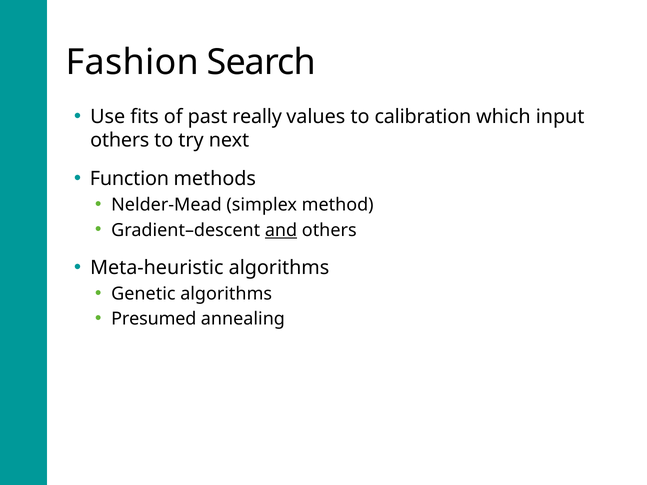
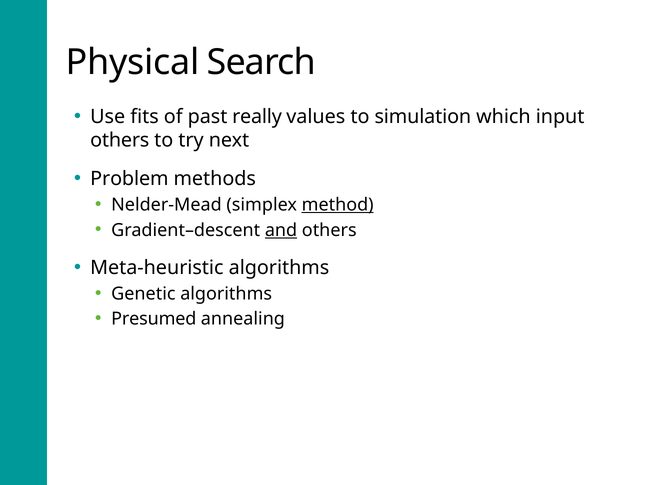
Fashion: Fashion -> Physical
calibration: calibration -> simulation
Function: Function -> Problem
method underline: none -> present
